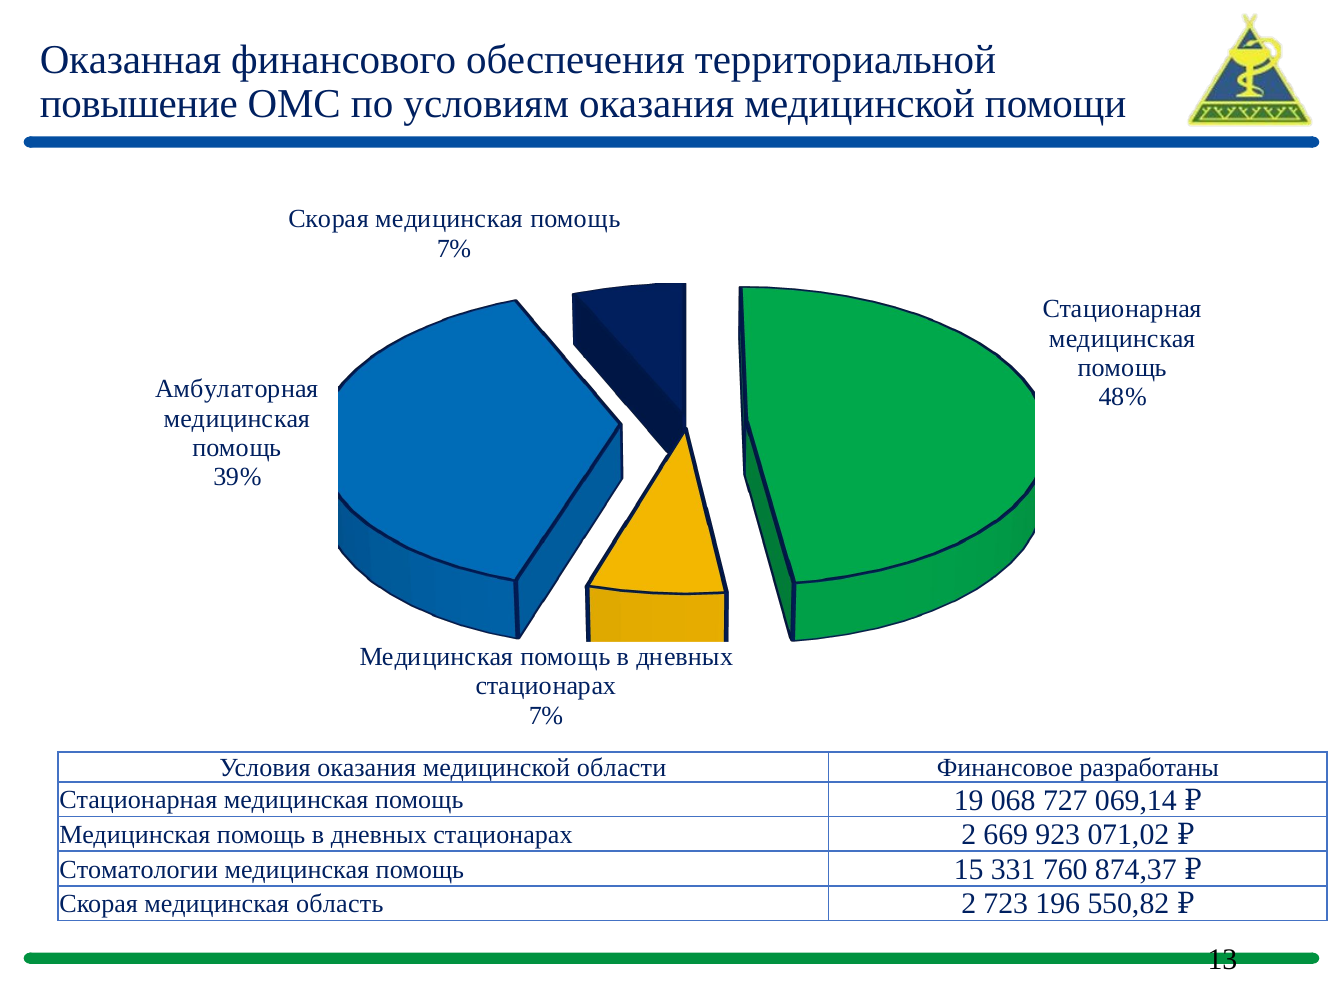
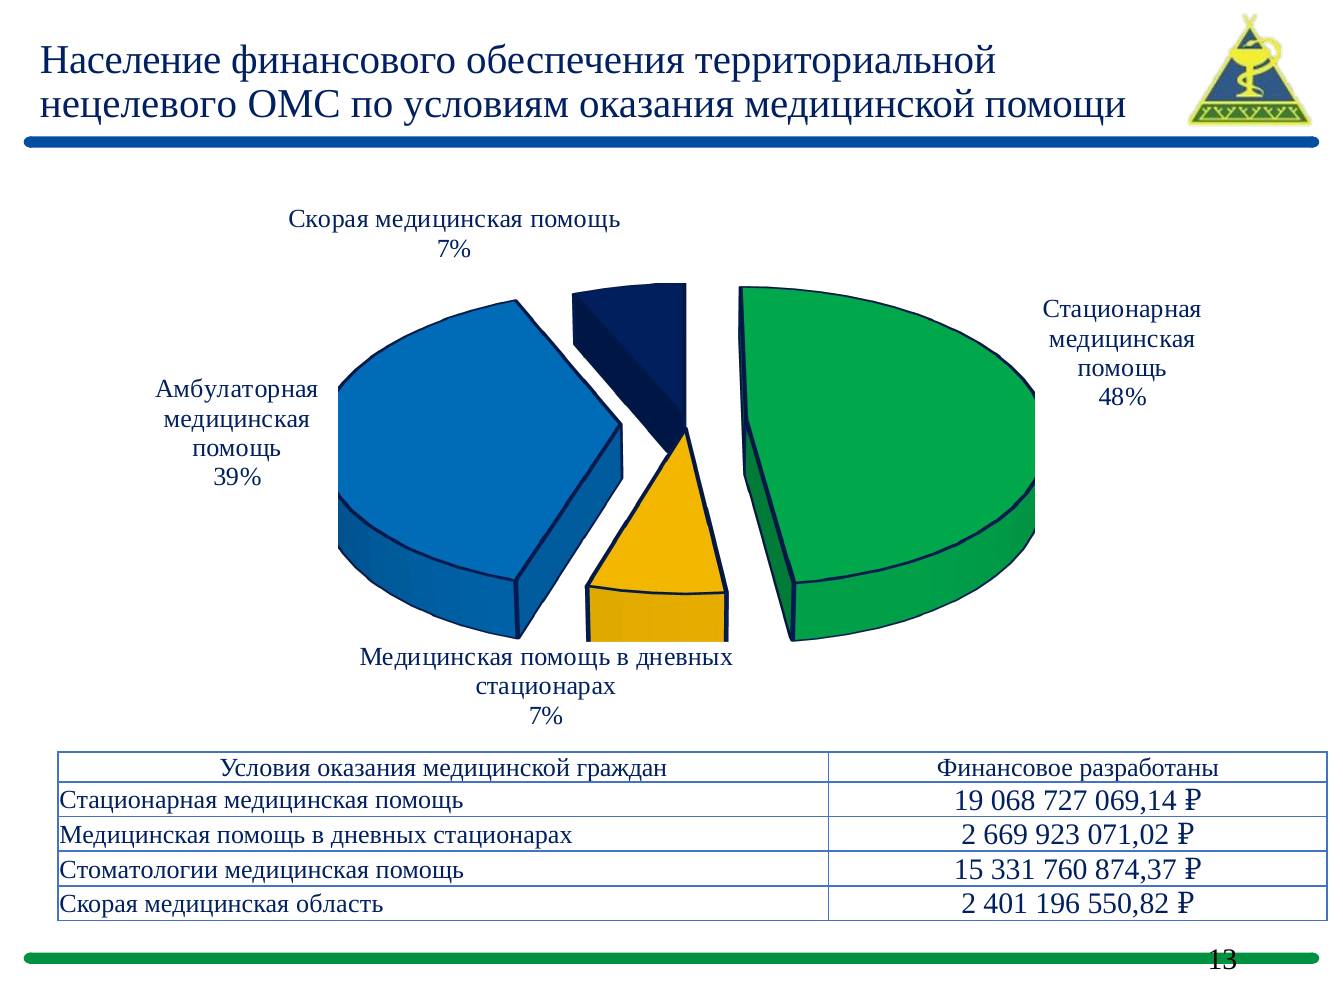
Оказанная: Оказанная -> Население
повышение: повышение -> нецелевого
области: области -> граждан
723: 723 -> 401
